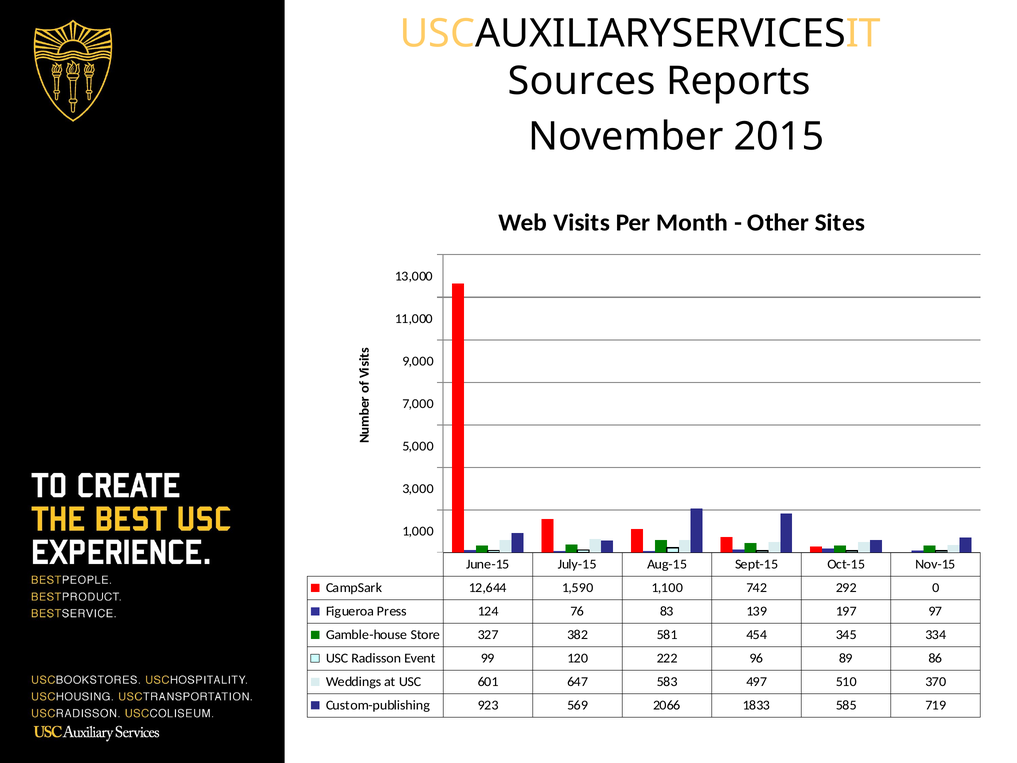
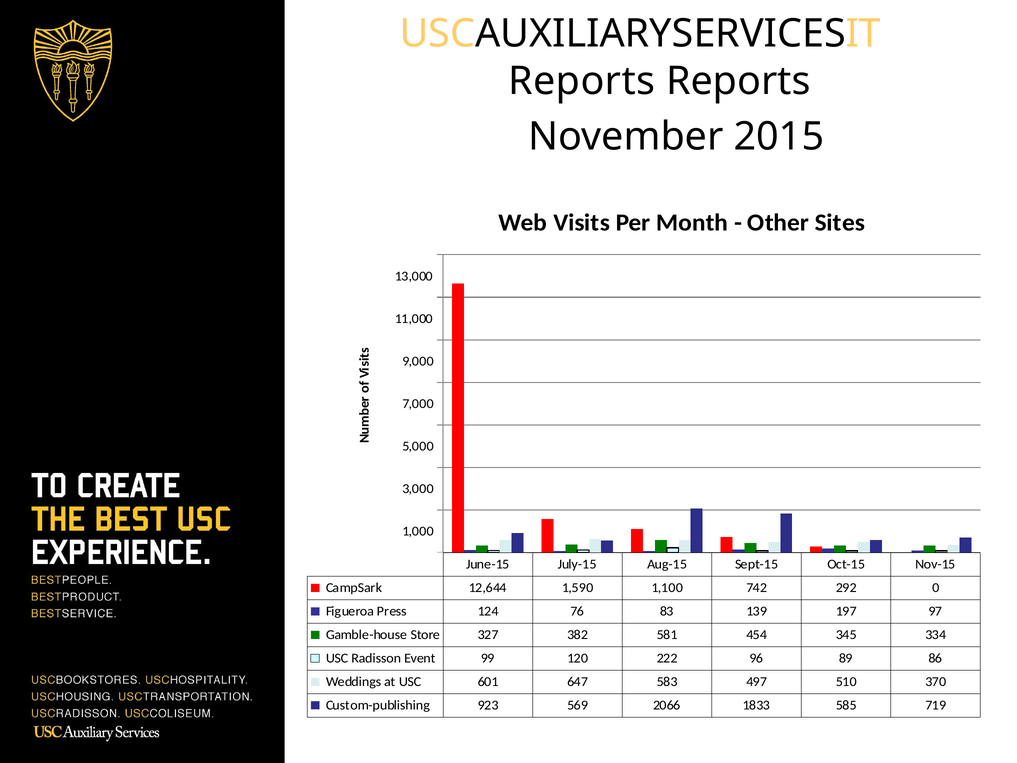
Sources at (582, 81): Sources -> Reports
